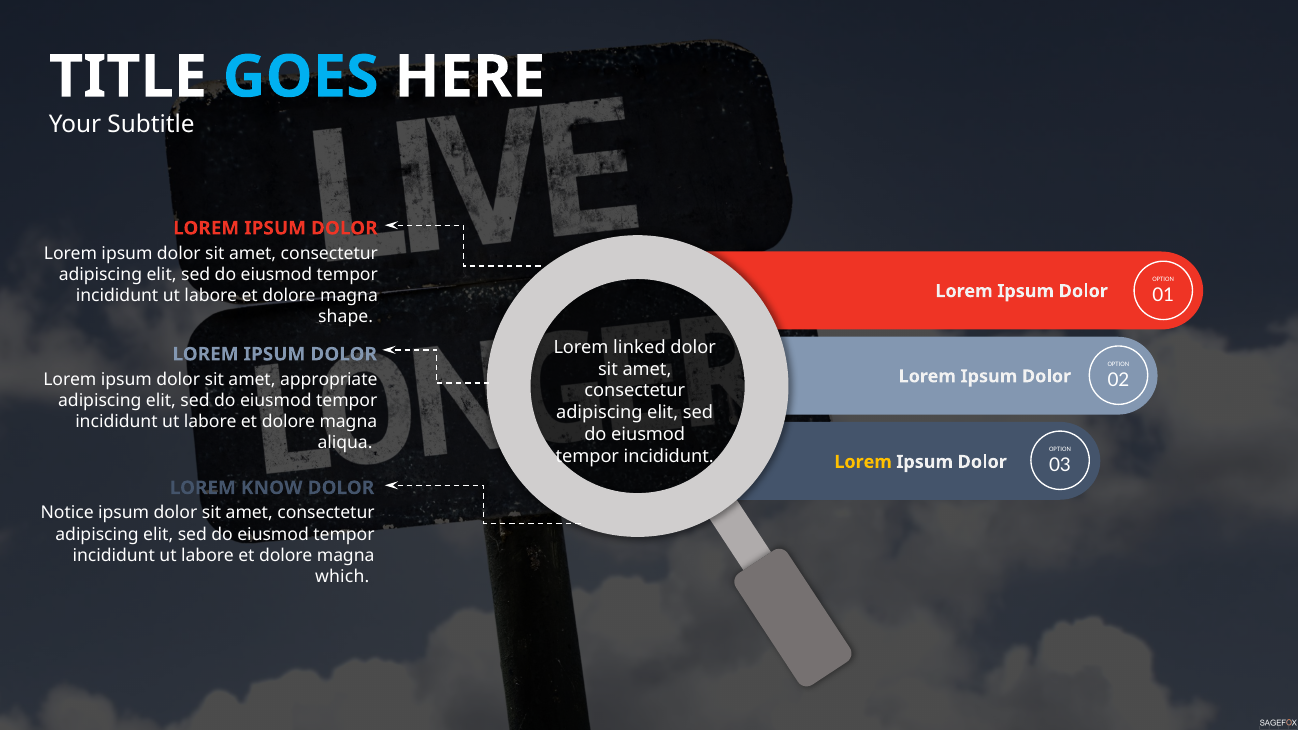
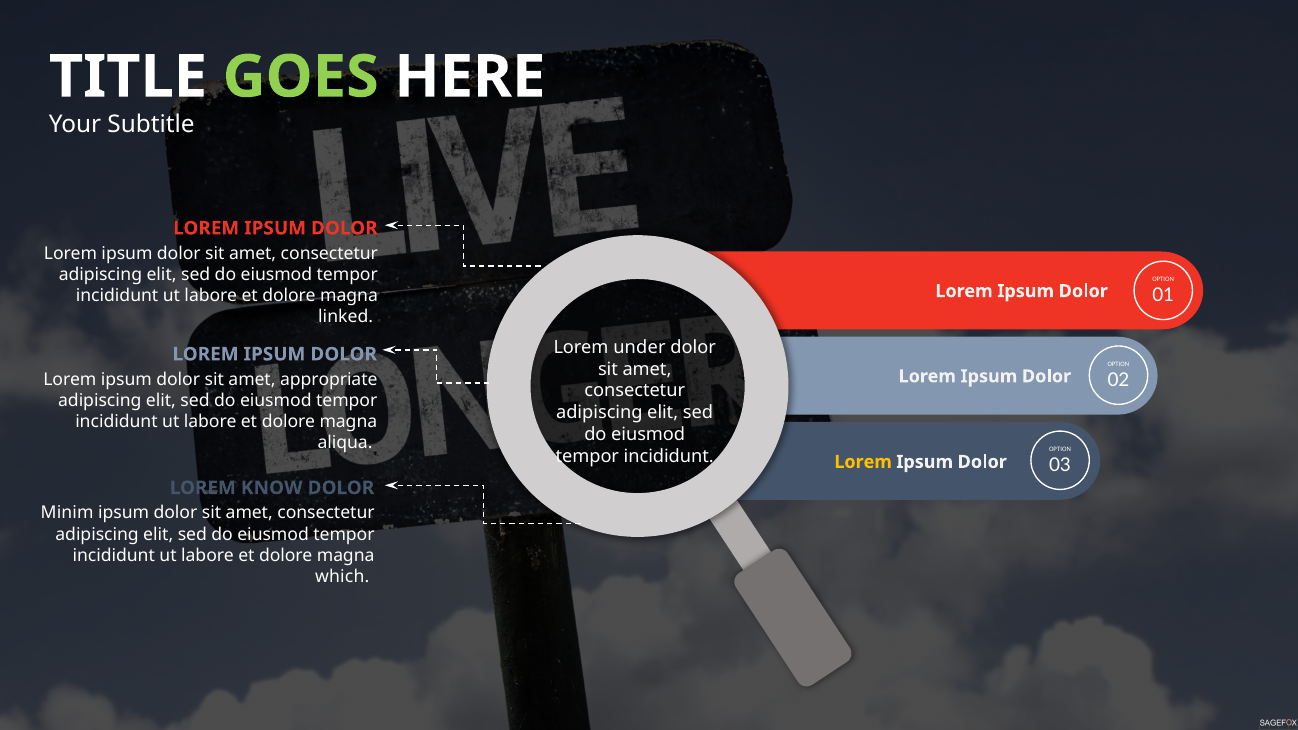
GOES colour: light blue -> light green
shape: shape -> linked
linked: linked -> under
Notice: Notice -> Minim
